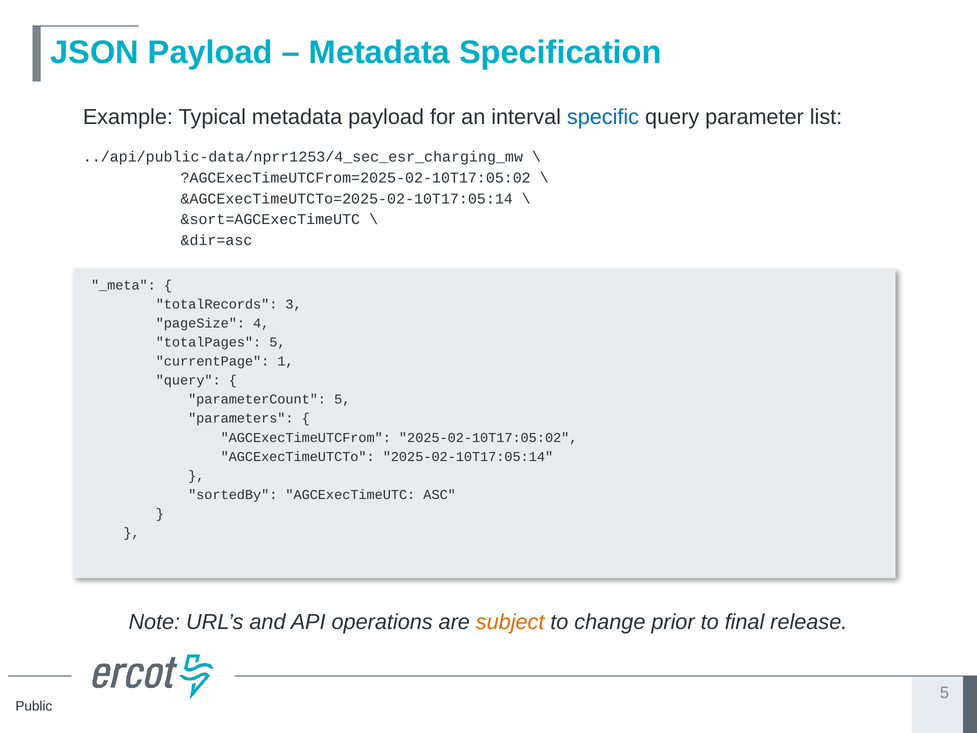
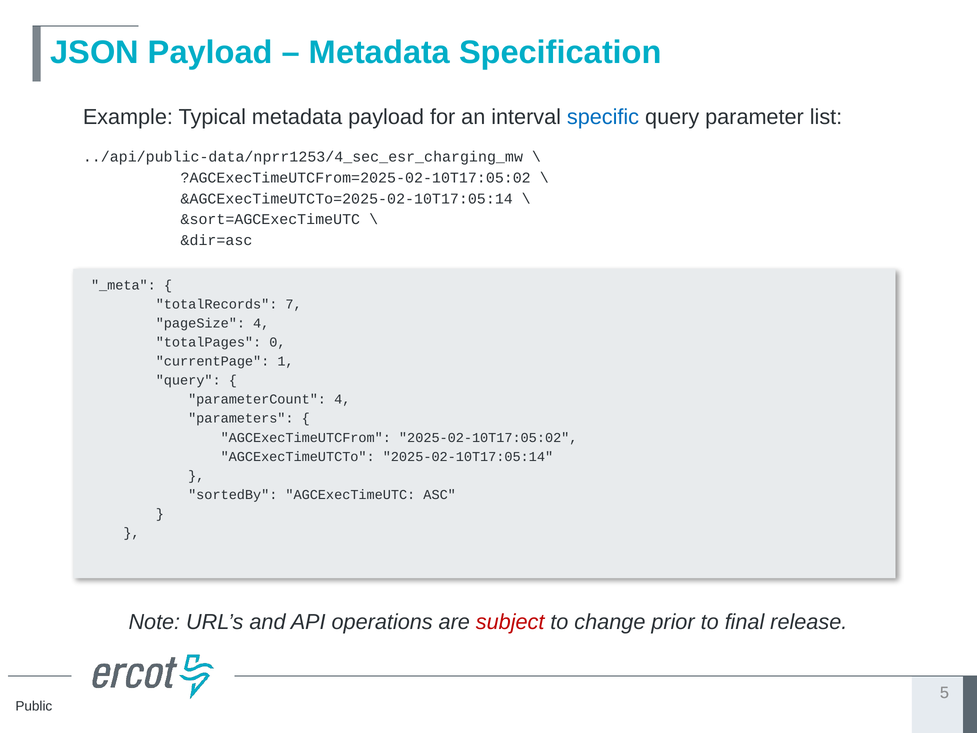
3: 3 -> 7
totalPages 5: 5 -> 0
parameterCount 5: 5 -> 4
subject colour: orange -> red
